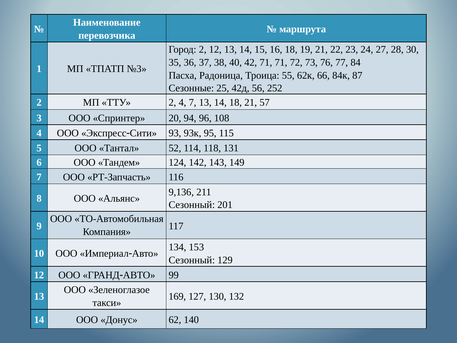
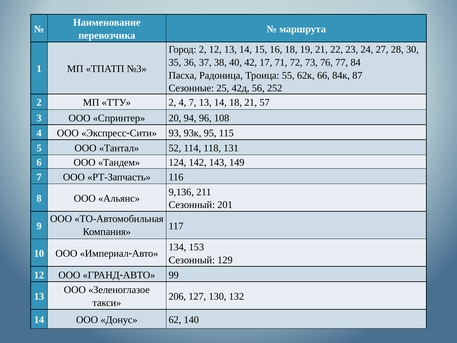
42 71: 71 -> 17
169: 169 -> 206
